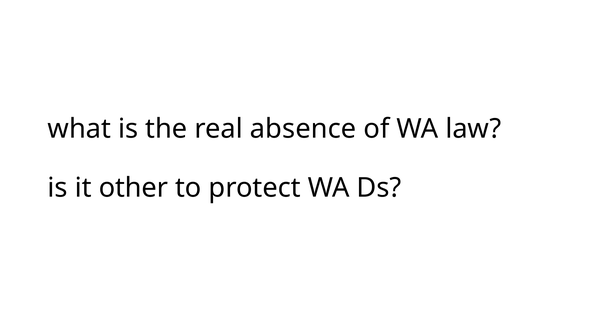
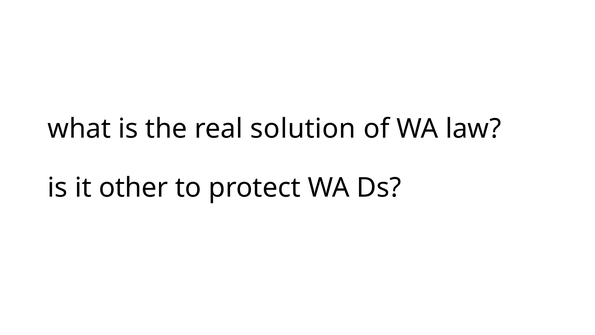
absence: absence -> solution
